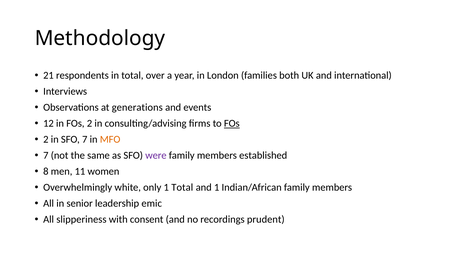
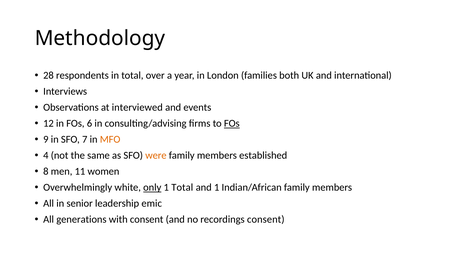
21: 21 -> 28
generations: generations -> interviewed
FOs 2: 2 -> 6
2 at (46, 139): 2 -> 9
7 at (46, 155): 7 -> 4
were colour: purple -> orange
only underline: none -> present
slipperiness: slipperiness -> generations
recordings prudent: prudent -> consent
